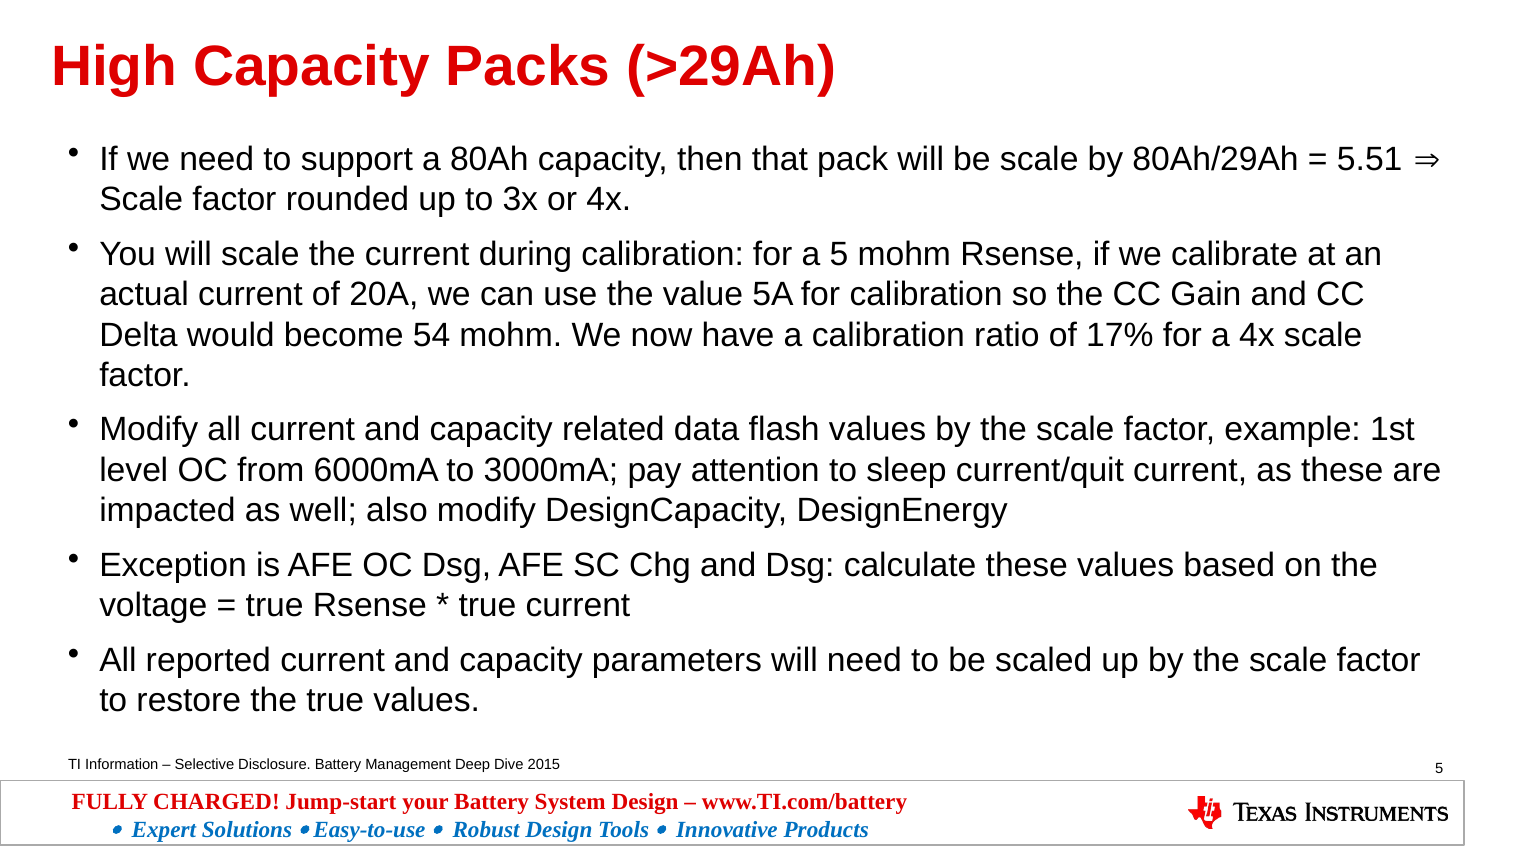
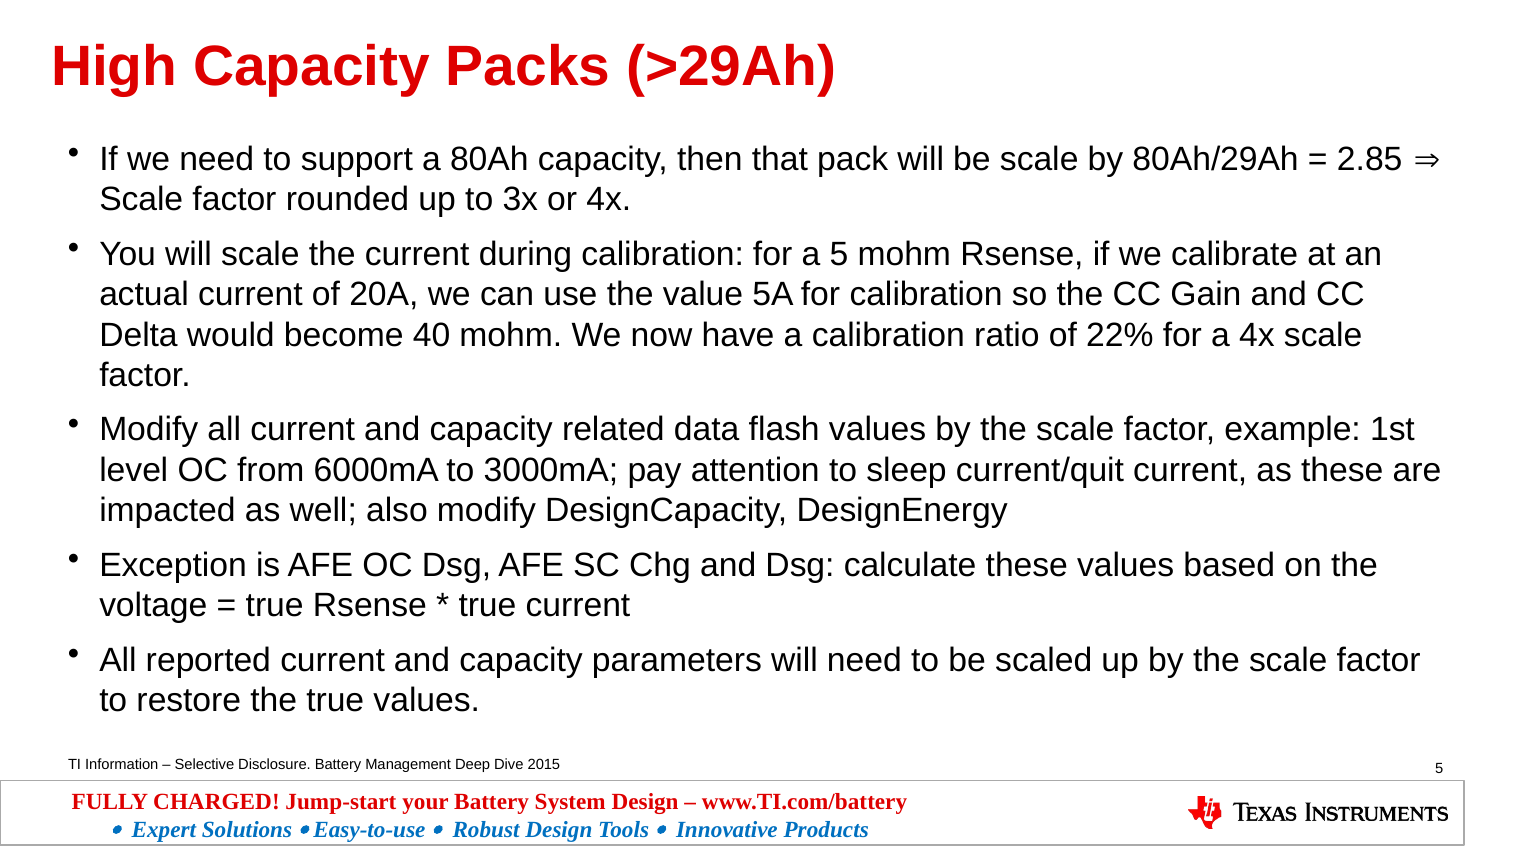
5.51: 5.51 -> 2.85
54: 54 -> 40
17%: 17% -> 22%
